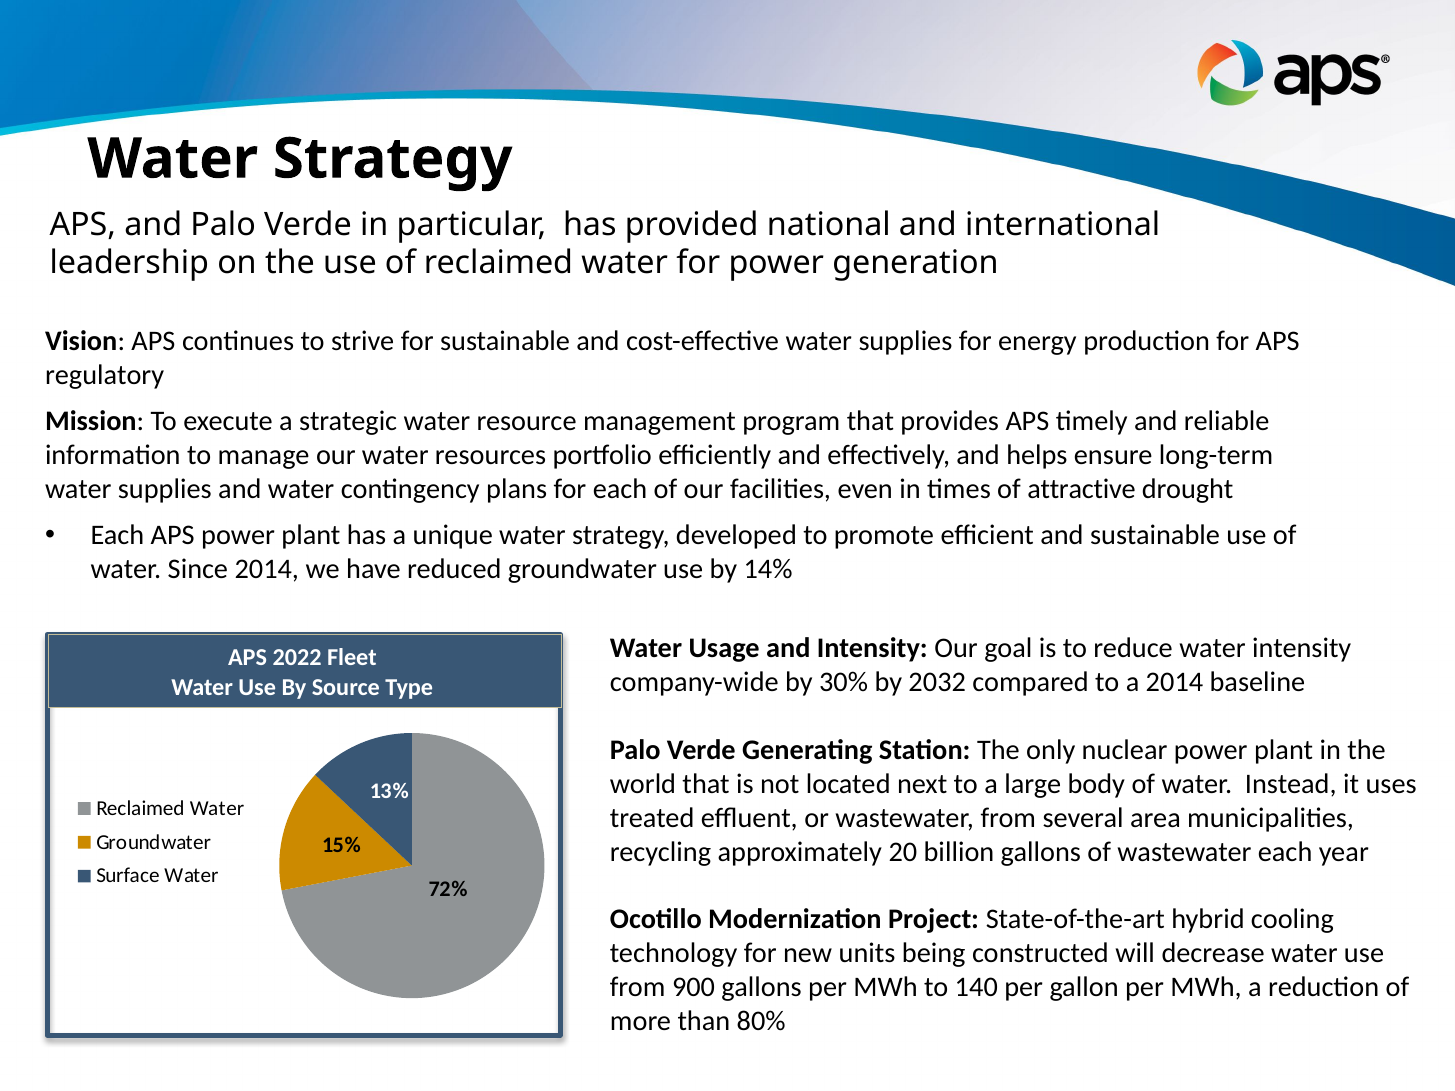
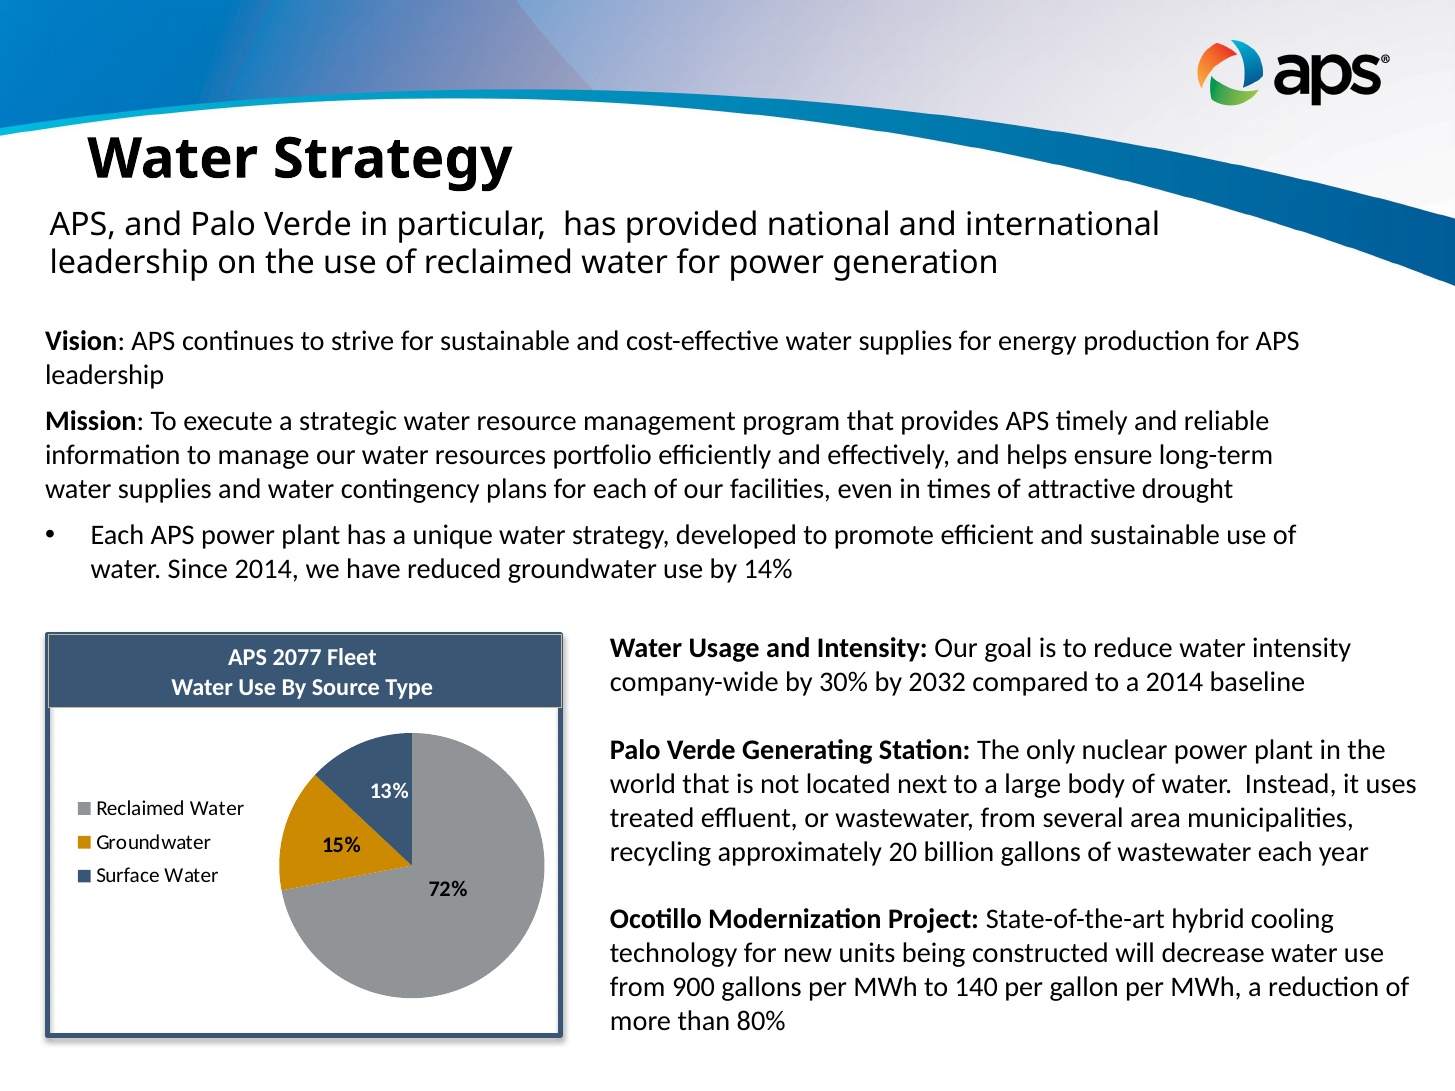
regulatory at (105, 375): regulatory -> leadership
2022: 2022 -> 2077
